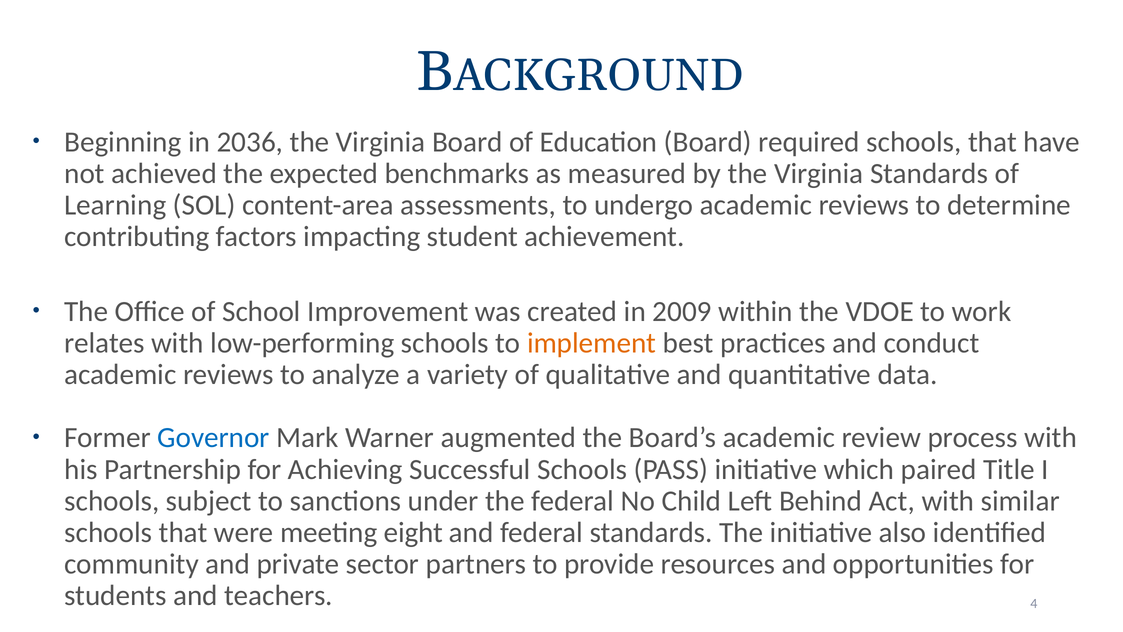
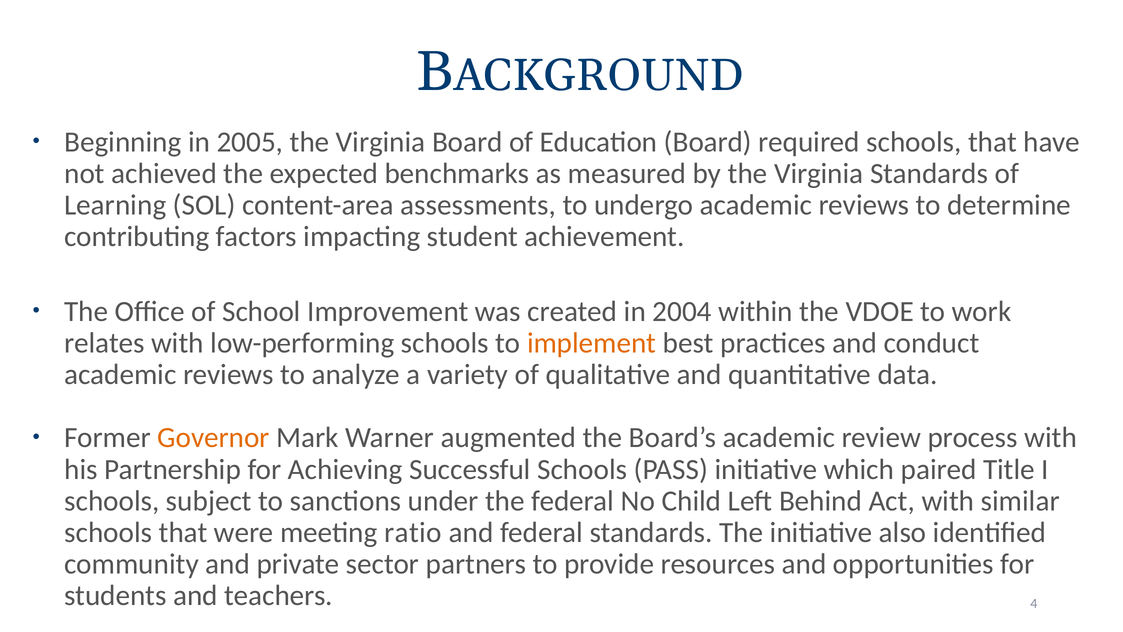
2036: 2036 -> 2005
2009: 2009 -> 2004
Governor colour: blue -> orange
eight: eight -> ratio
